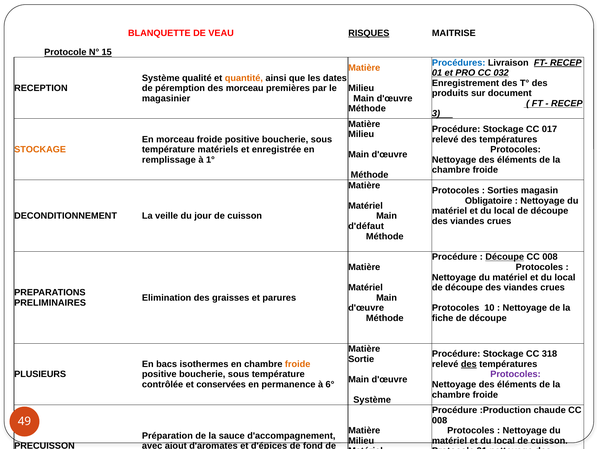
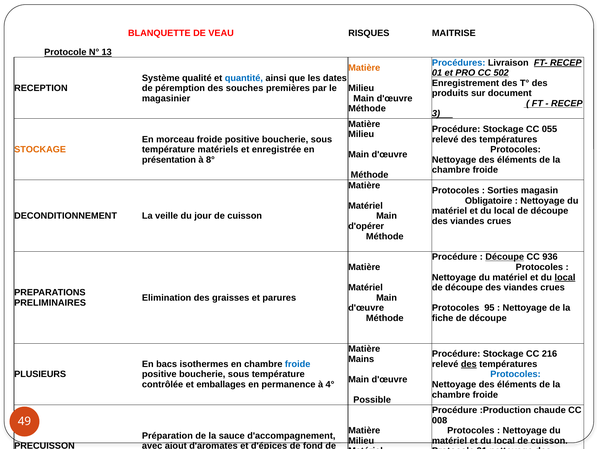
RISQUES underline: present -> none
15: 15 -> 13
032: 032 -> 502
quantité colour: orange -> blue
des morceau: morceau -> souches
017: 017 -> 055
remplissage: remplissage -> présentation
1°: 1° -> 8°
d'défaut: d'défaut -> d'opérer
008 at (550, 257): 008 -> 936
local at (565, 277) underline: none -> present
10: 10 -> 95
318: 318 -> 216
Sortie: Sortie -> Mains
froide at (298, 364) colour: orange -> blue
Protocoles at (516, 374) colour: purple -> blue
conservées: conservées -> emballages
6°: 6° -> 4°
Système at (372, 399): Système -> Possible
